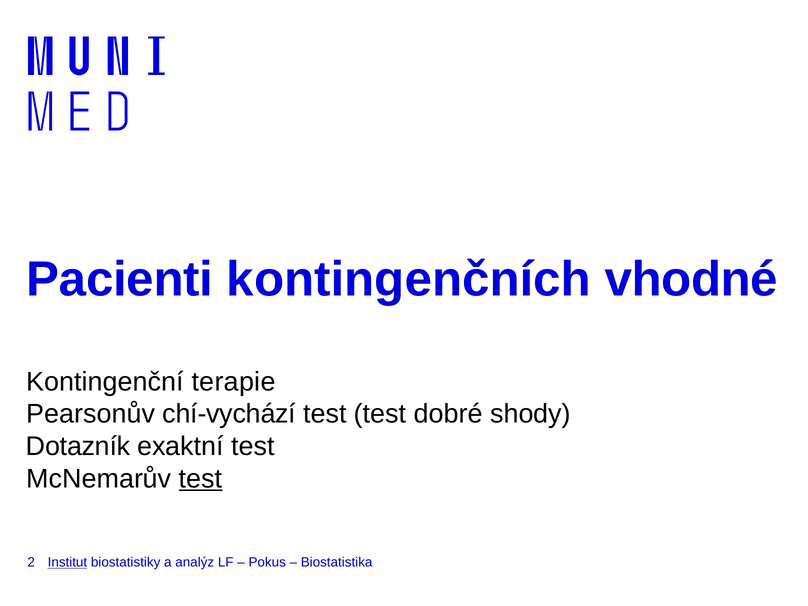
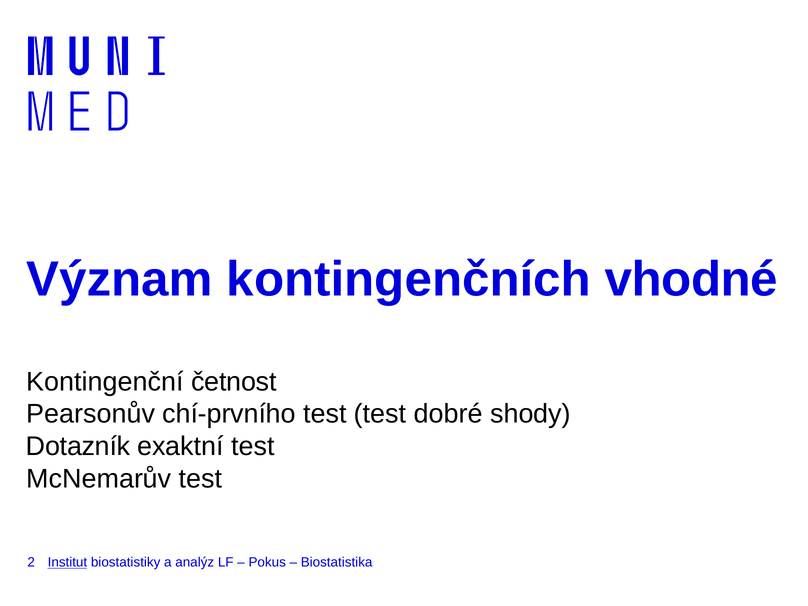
Pacienti: Pacienti -> Význam
terapie: terapie -> četnost
chí-vychází: chí-vychází -> chí-prvního
test at (201, 479) underline: present -> none
